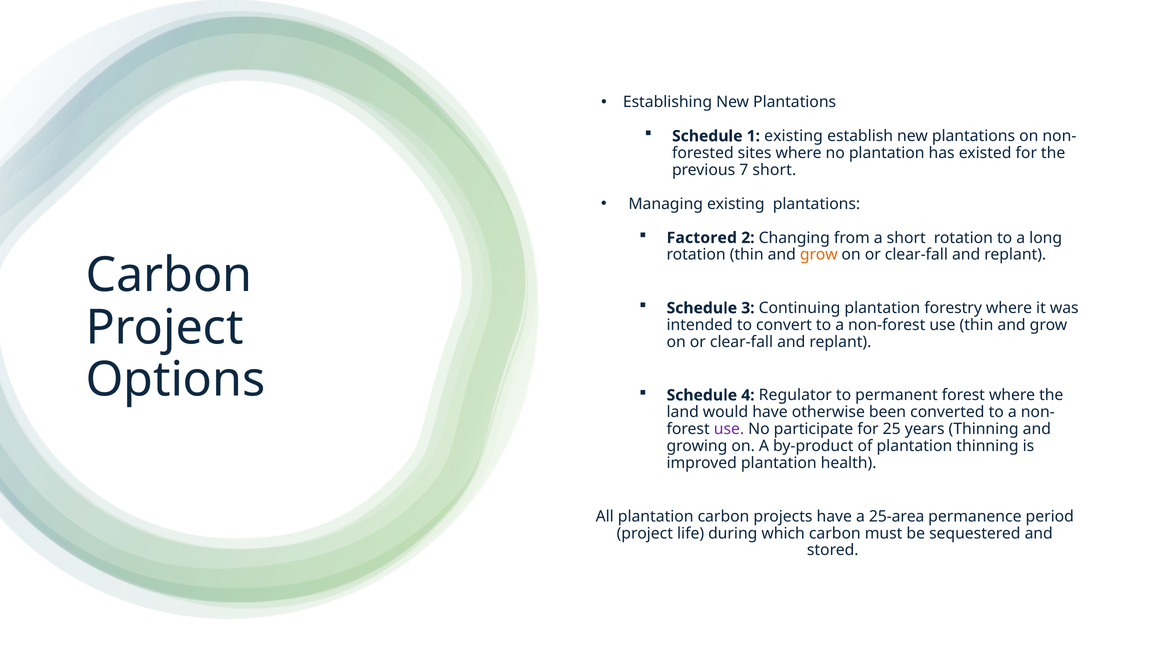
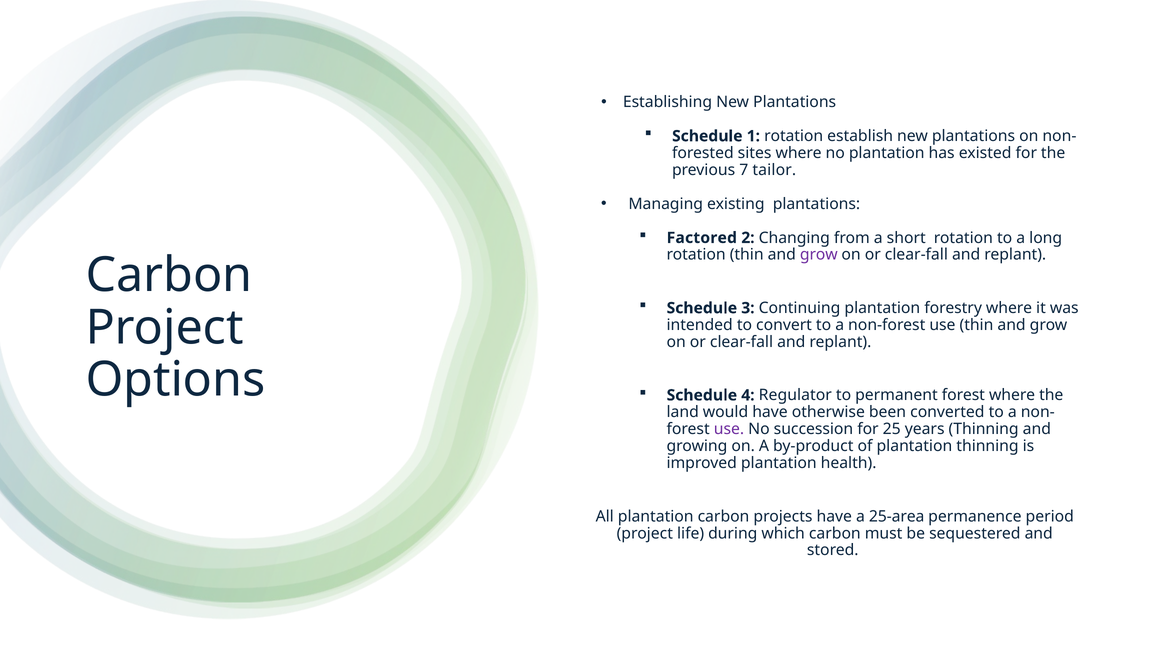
1 existing: existing -> rotation
7 short: short -> tailor
grow at (819, 255) colour: orange -> purple
participate: participate -> succession
